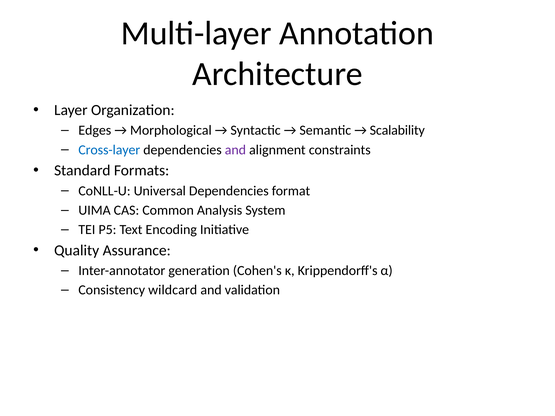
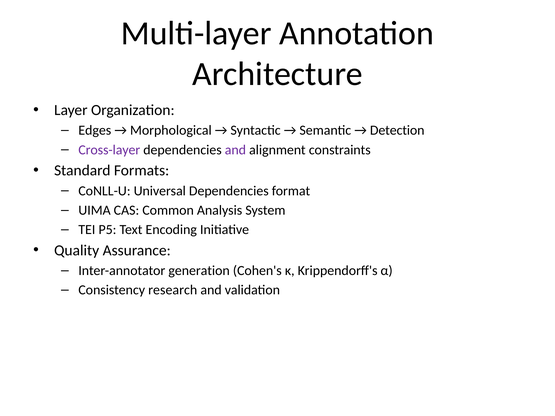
Scalability: Scalability -> Detection
Cross-layer colour: blue -> purple
wildcard: wildcard -> research
